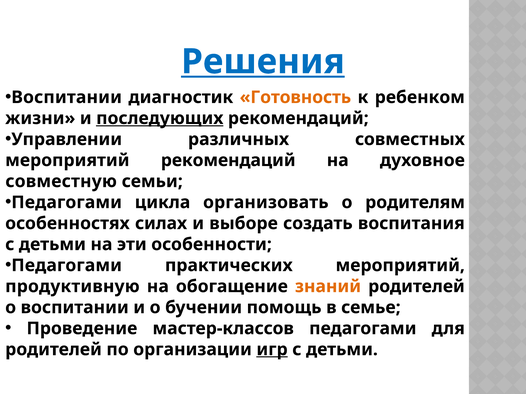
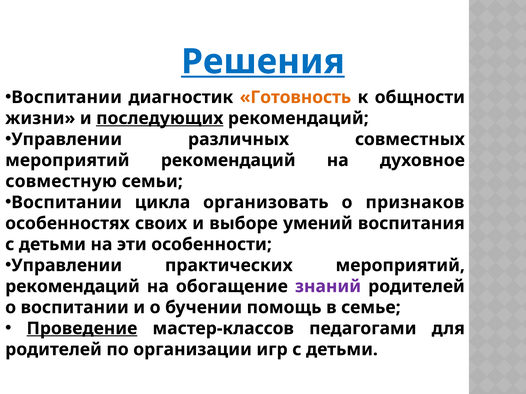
ребенком: ребенком -> общности
Педагогами at (67, 203): Педагогами -> Воспитании
родителям: родителям -> признаков
силах: силах -> своих
создать: создать -> умений
Педагогами at (67, 266): Педагогами -> Управлении
продуктивную at (72, 287): продуктивную -> рекомендаций
знаний colour: orange -> purple
Проведение underline: none -> present
игр underline: present -> none
